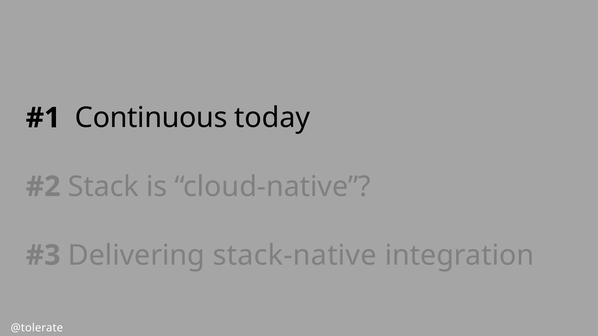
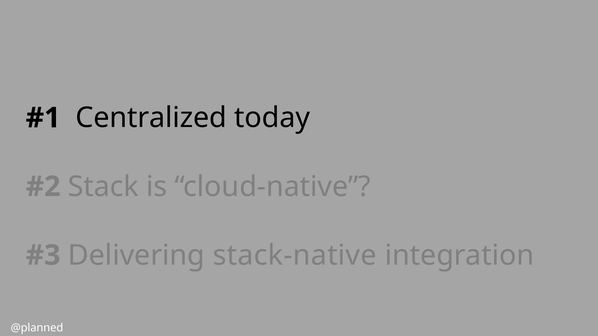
Continuous: Continuous -> Centralized
@tolerate: @tolerate -> @planned
